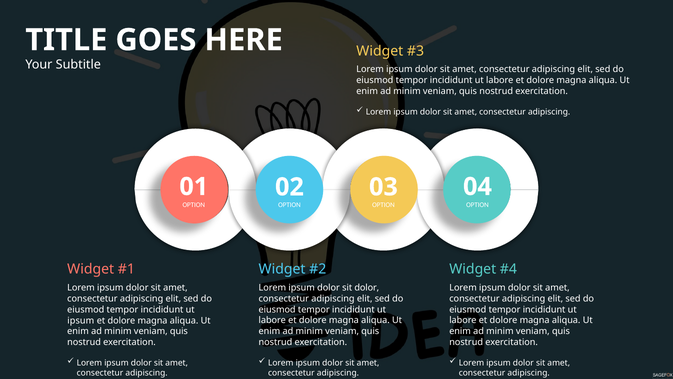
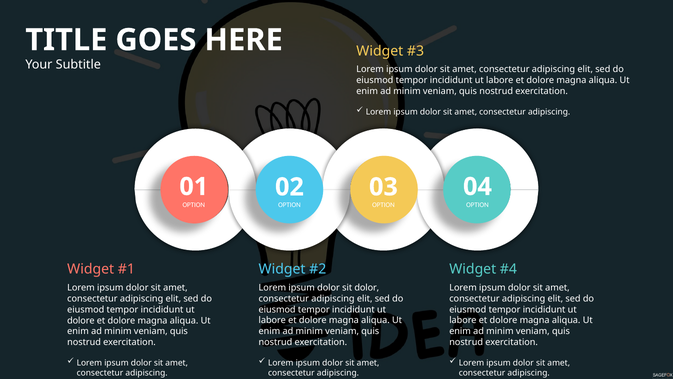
ipsum at (81, 320): ipsum -> dolore
